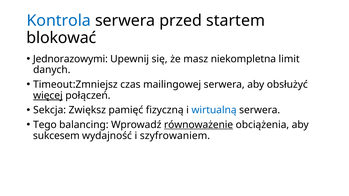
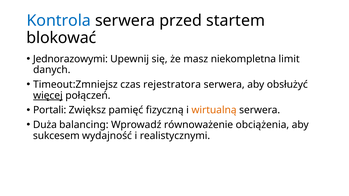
mailingowej: mailingowej -> rejestratora
Sekcja: Sekcja -> Portali
wirtualną colour: blue -> orange
Tego: Tego -> Duża
równoważenie underline: present -> none
szyfrowaniem: szyfrowaniem -> realistycznymi
